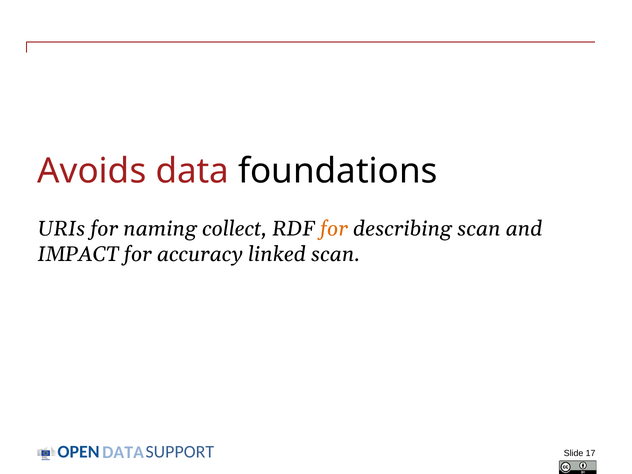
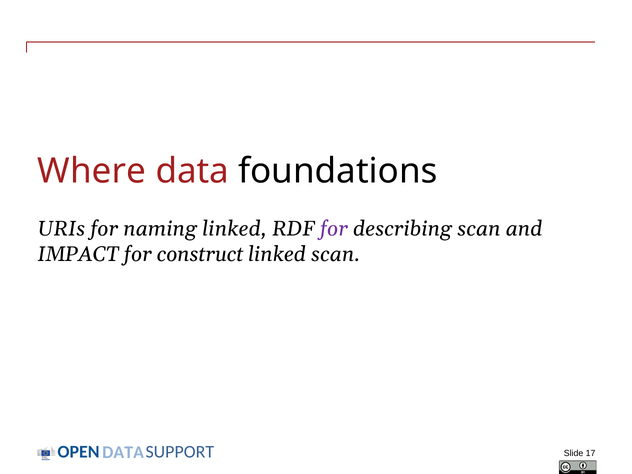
Avoids: Avoids -> Where
naming collect: collect -> linked
for at (334, 229) colour: orange -> purple
accuracy: accuracy -> construct
